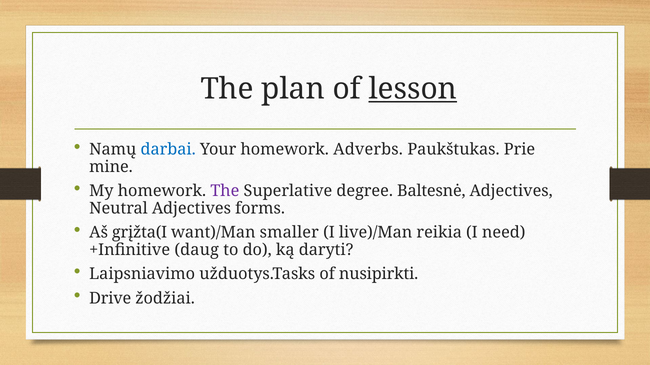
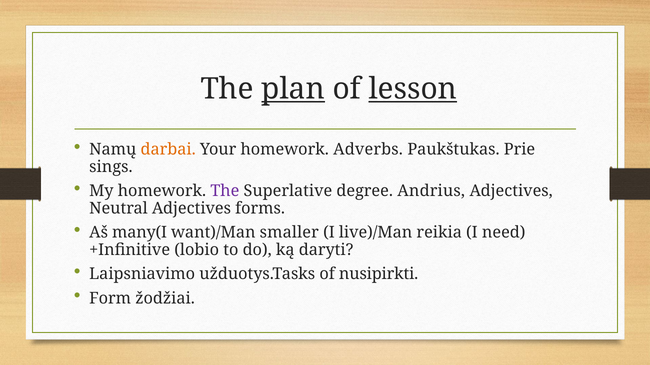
plan underline: none -> present
darbai colour: blue -> orange
mine: mine -> sings
Baltesnė: Baltesnė -> Andrius
grįžta(I: grįžta(I -> many(I
daug: daug -> lobio
Drive: Drive -> Form
